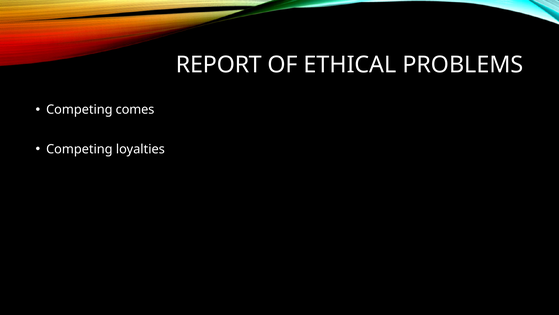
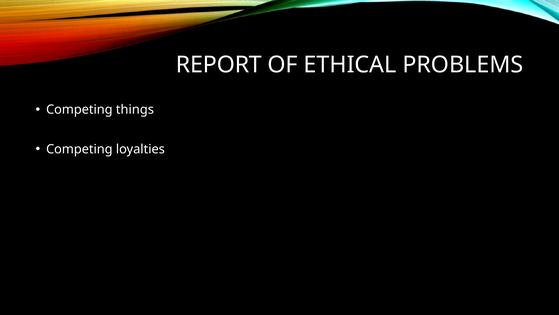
comes: comes -> things
